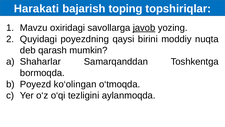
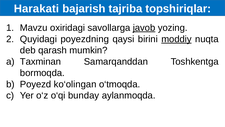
toping: toping -> tajriba
moddiy underline: none -> present
Shaharlar: Shaharlar -> Taxminan
tezligini: tezligini -> bunday
